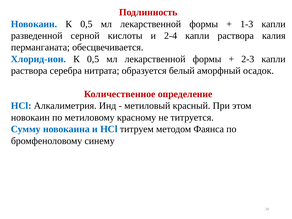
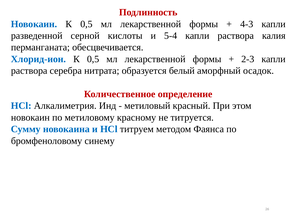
1-3: 1-3 -> 4-3
2-4: 2-4 -> 5-4
